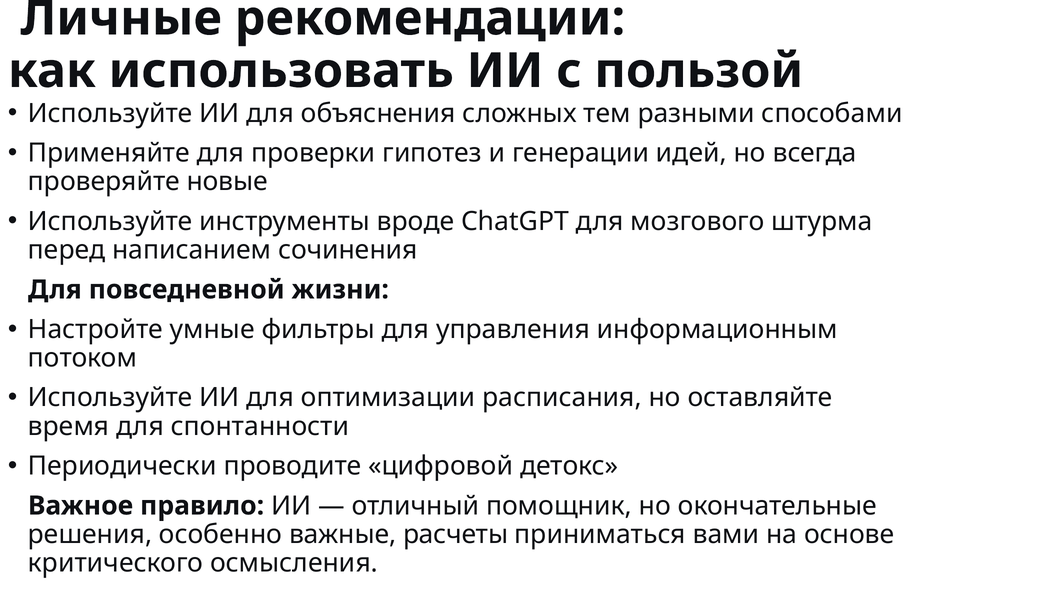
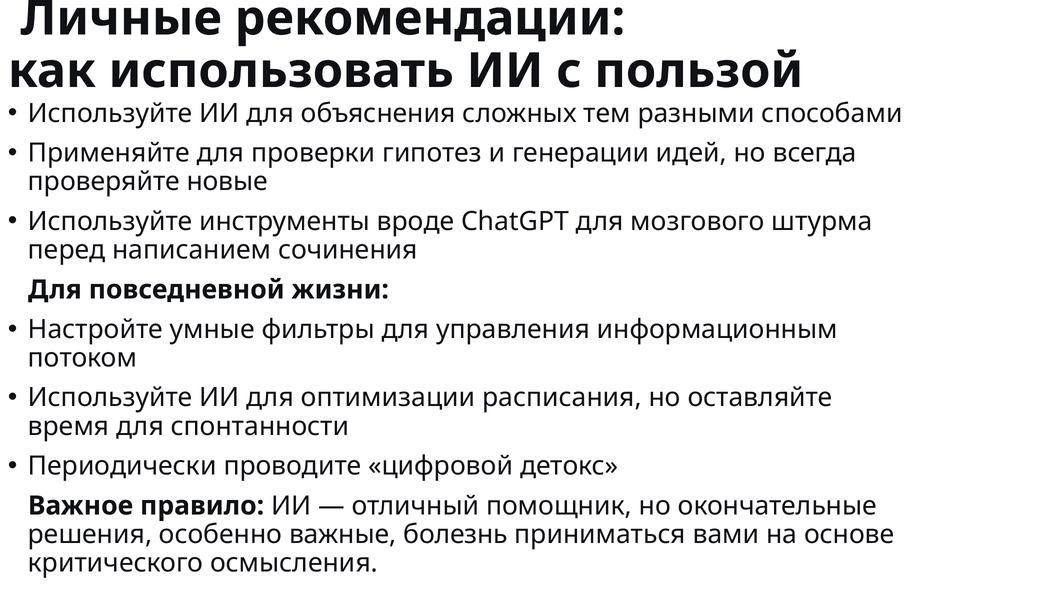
расчеты: расчеты -> болезнь
